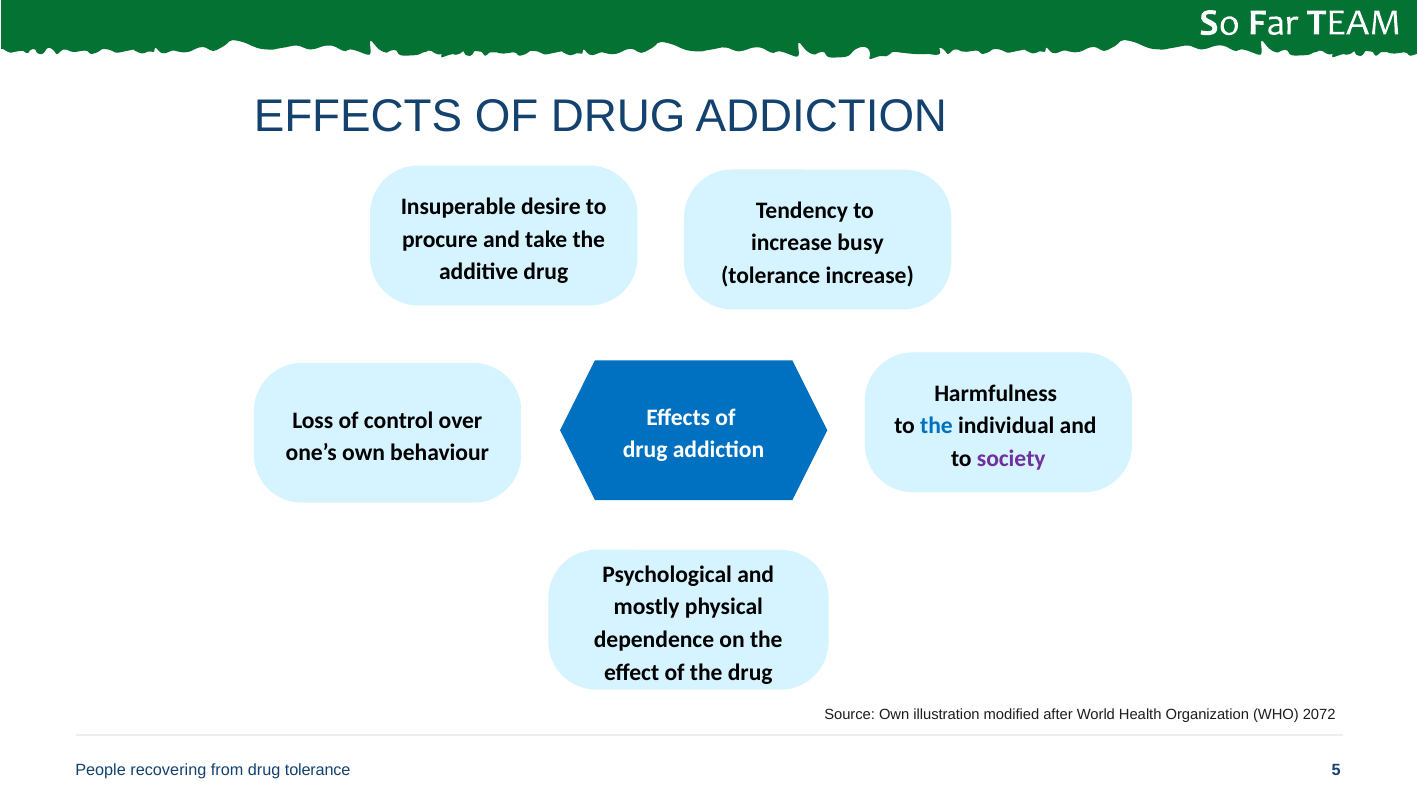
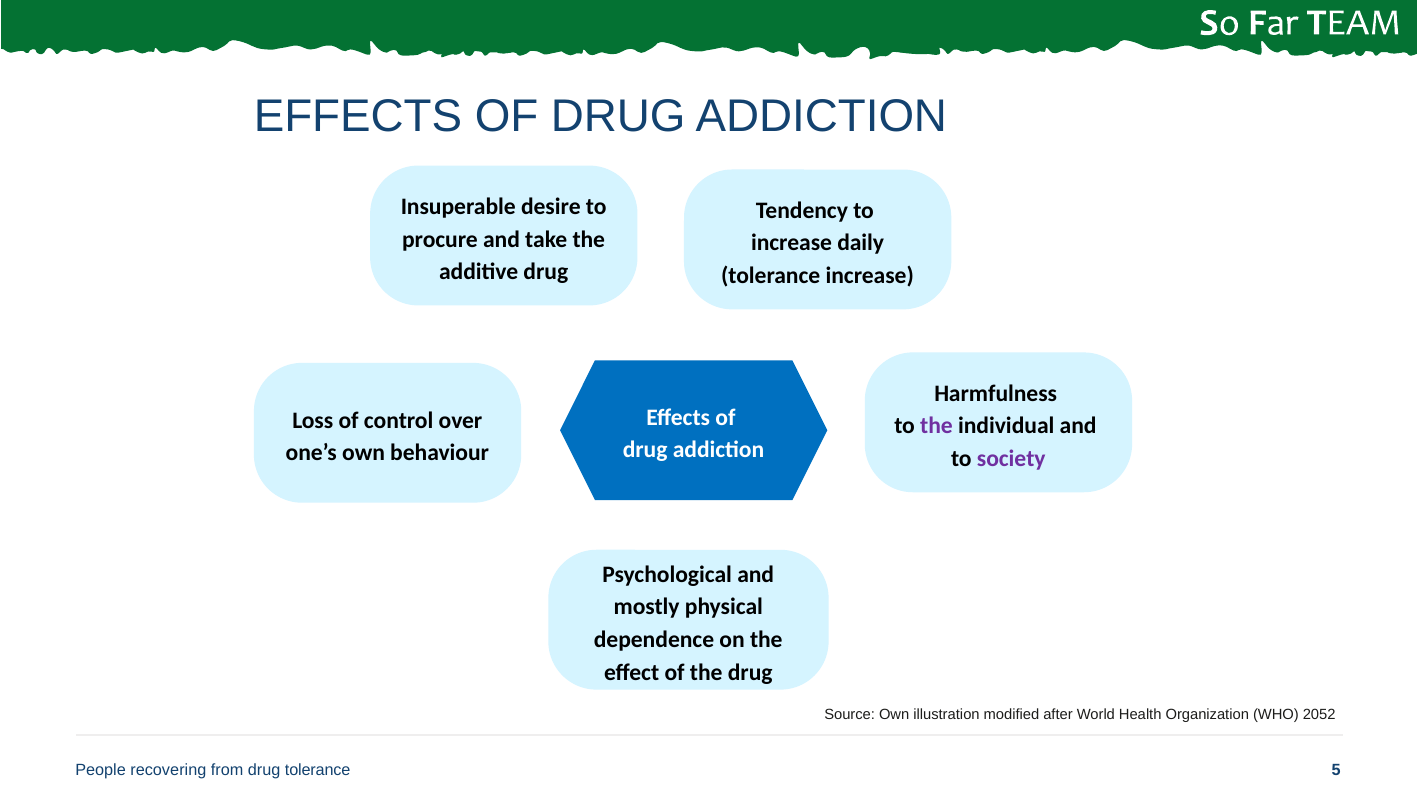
busy: busy -> daily
the at (937, 426) colour: blue -> purple
2072: 2072 -> 2052
